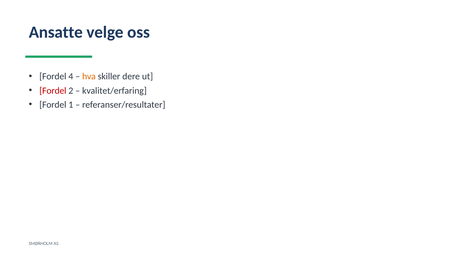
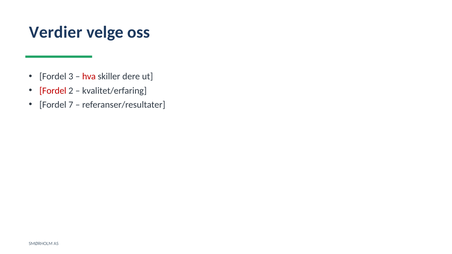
Ansatte: Ansatte -> Verdier
4: 4 -> 3
hva colour: orange -> red
1: 1 -> 7
